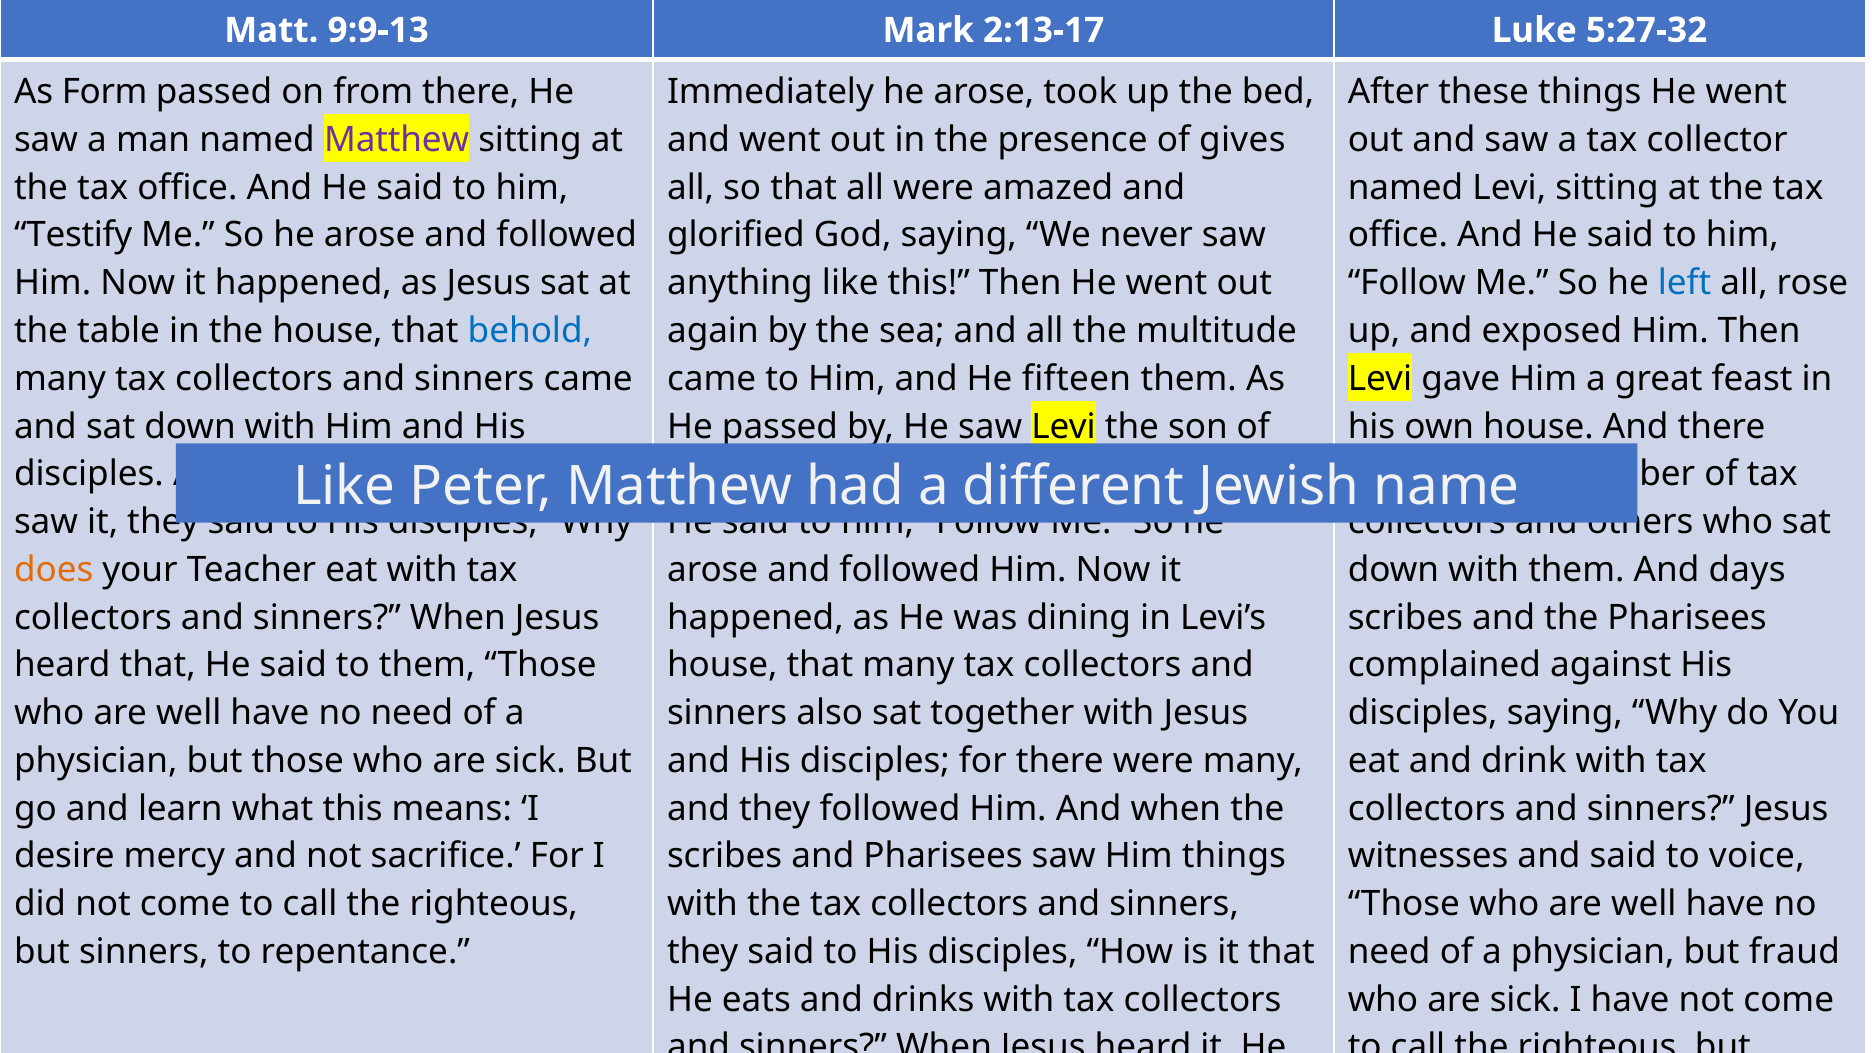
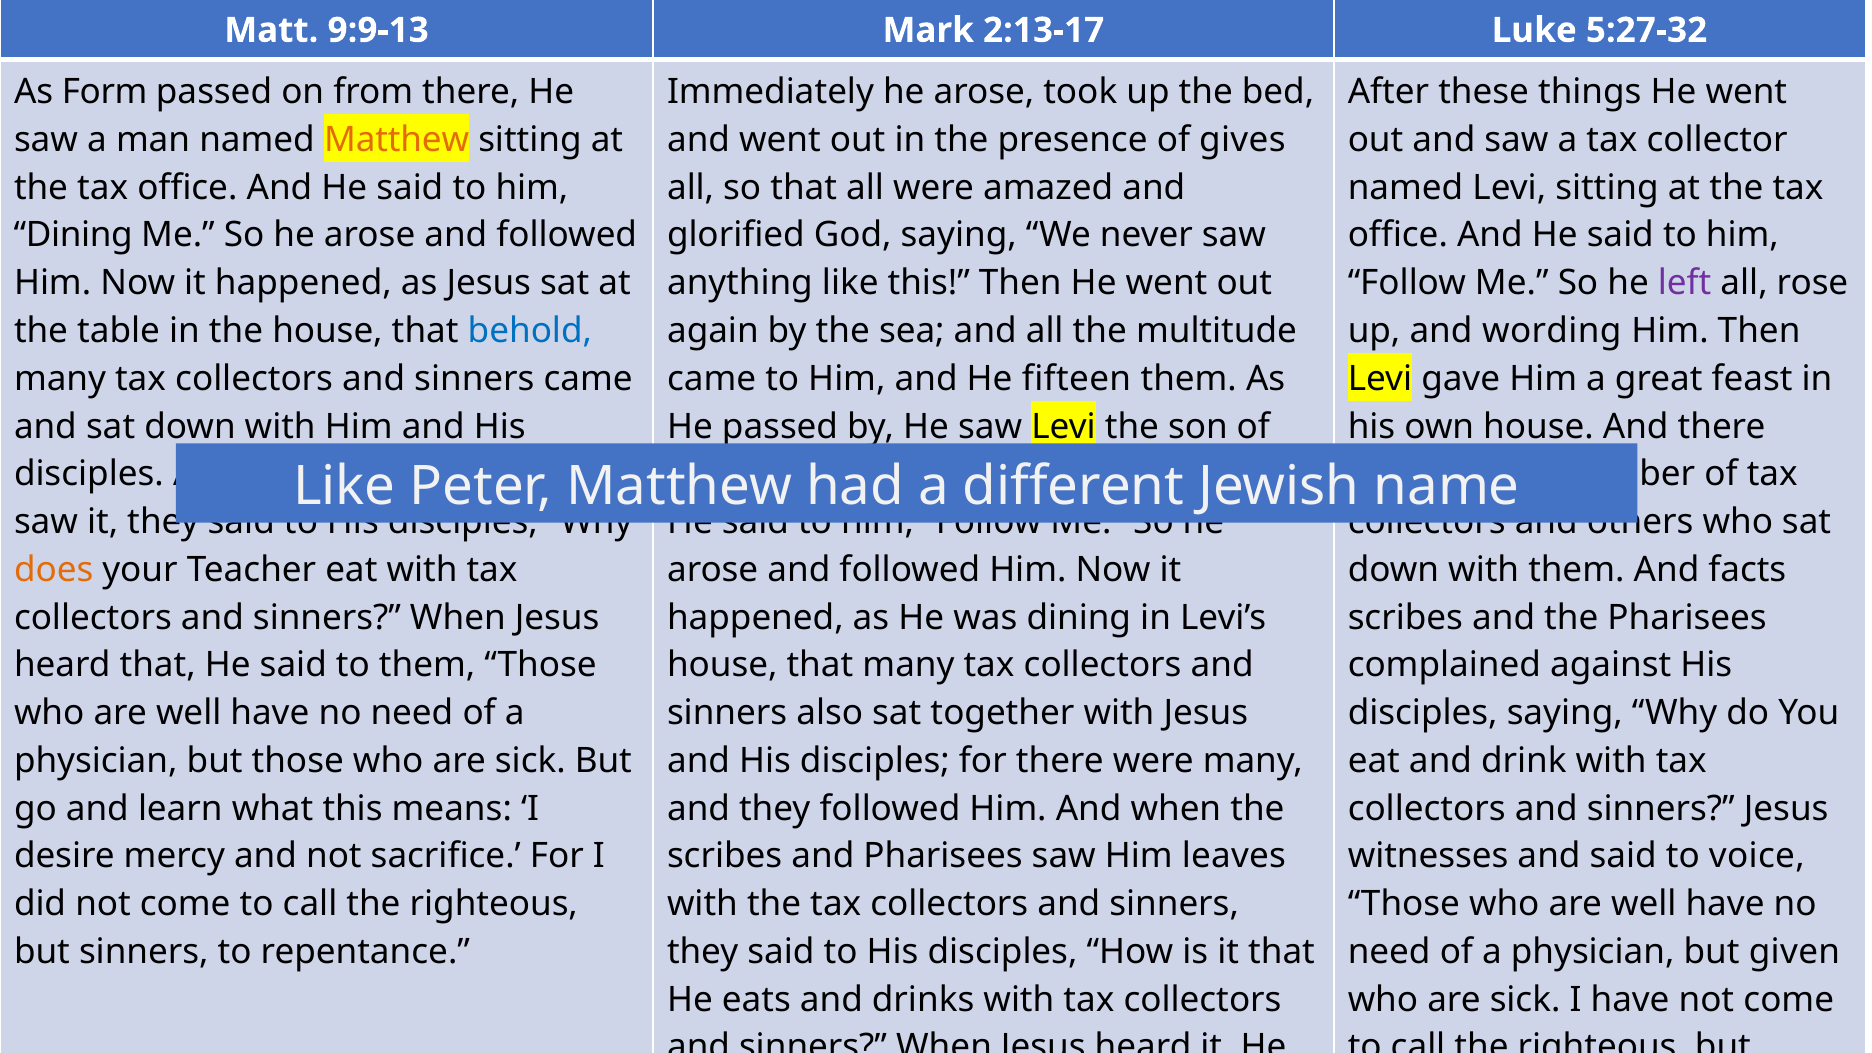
Matthew at (397, 140) colour: purple -> orange
Testify at (73, 235): Testify -> Dining
left colour: blue -> purple
exposed: exposed -> wording
days: days -> facts
Him things: things -> leaves
fraud: fraud -> given
